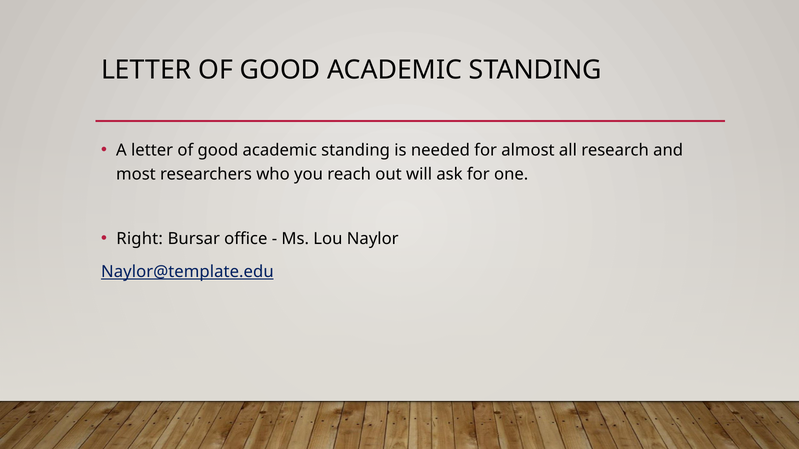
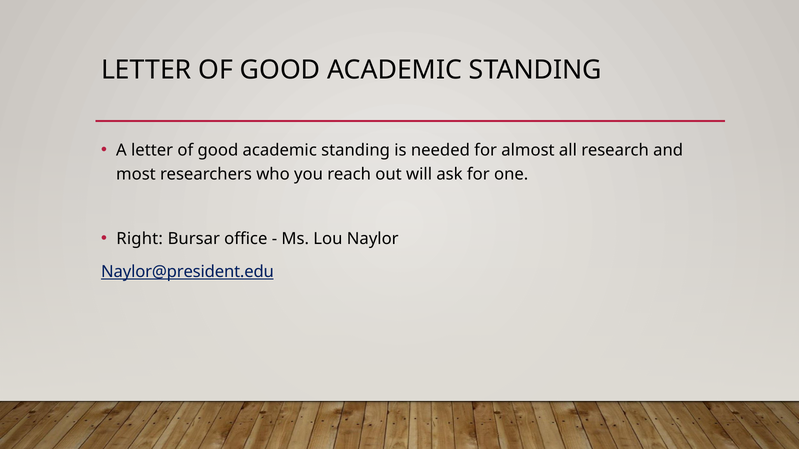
Naylor@template.edu: Naylor@template.edu -> Naylor@president.edu
